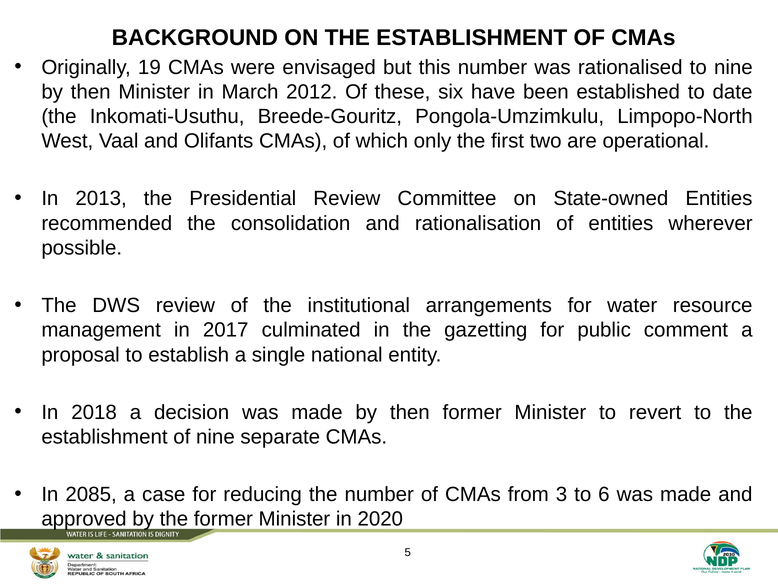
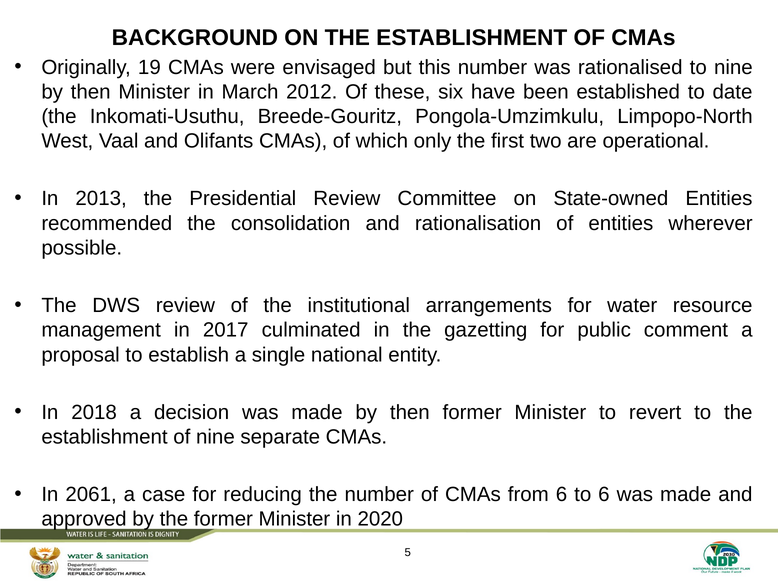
2085: 2085 -> 2061
from 3: 3 -> 6
